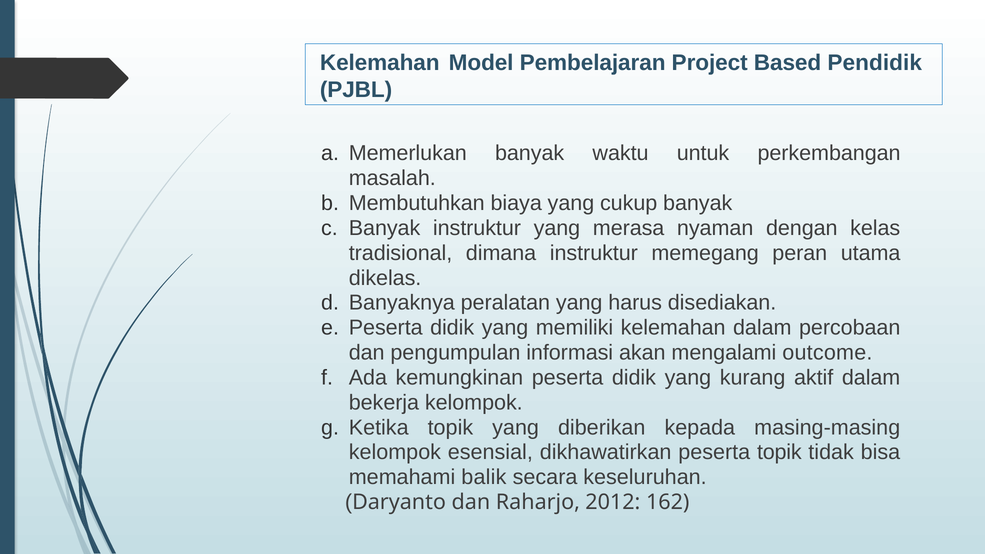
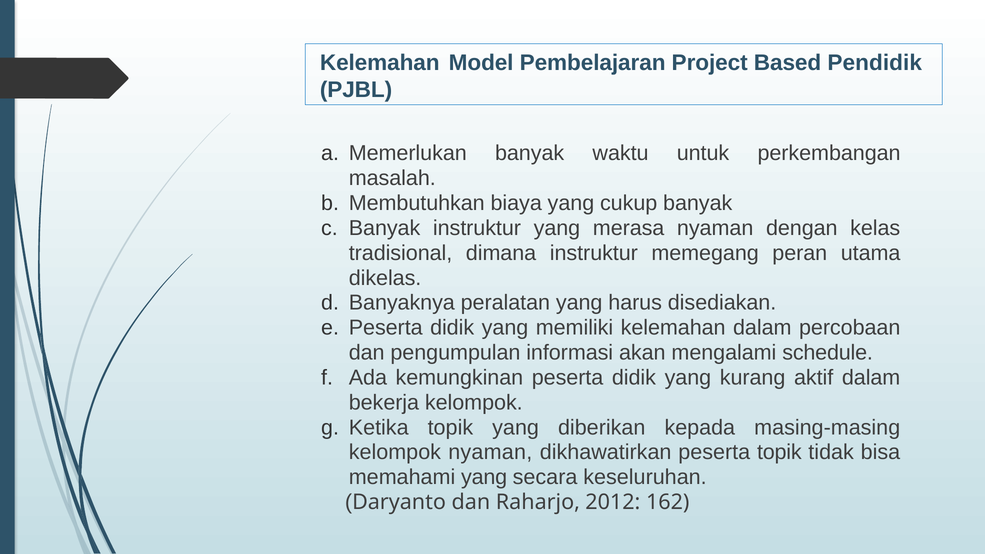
outcome: outcome -> schedule
kelompok esensial: esensial -> nyaman
memahami balik: balik -> yang
